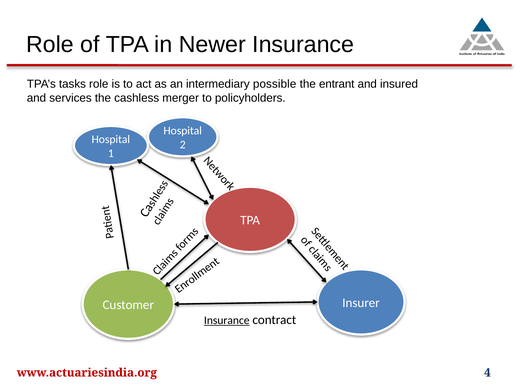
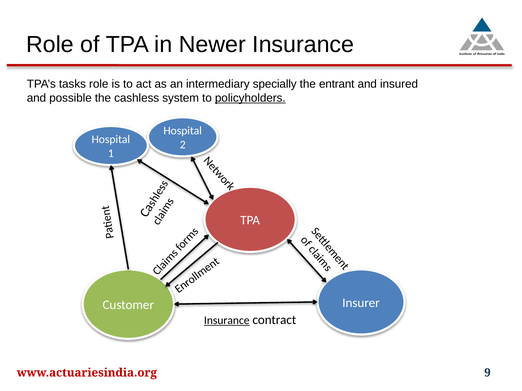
possible: possible -> specially
services: services -> possible
merger: merger -> system
policyholders underline: none -> present
4: 4 -> 9
